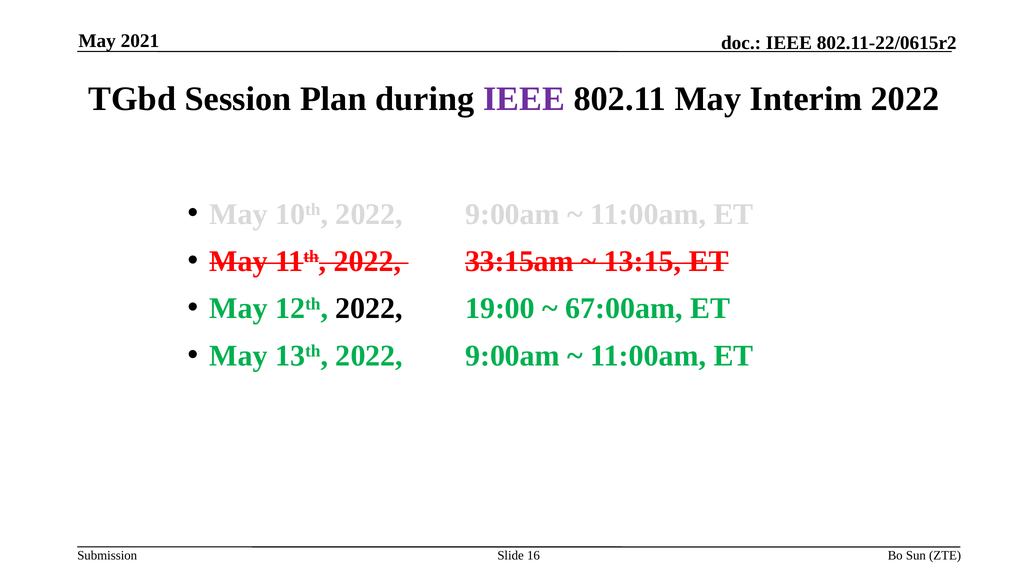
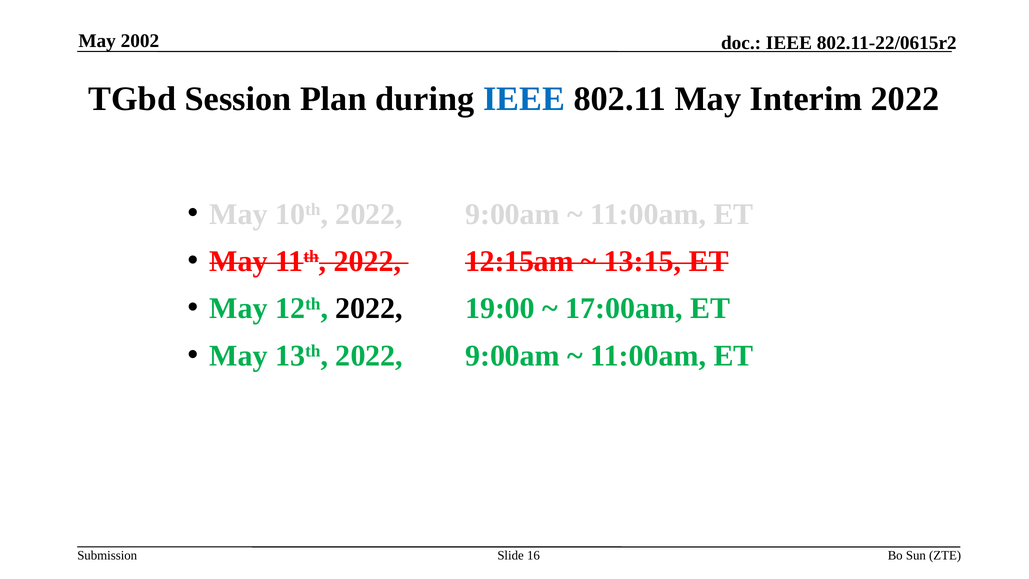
2021: 2021 -> 2002
IEEE at (524, 99) colour: purple -> blue
33:15am: 33:15am -> 12:15am
67:00am: 67:00am -> 17:00am
